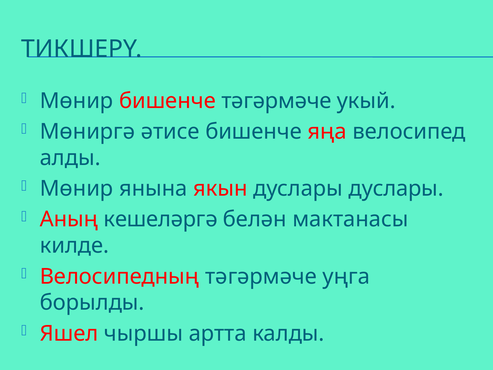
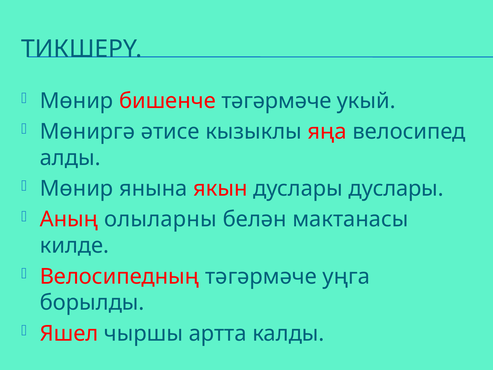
әтисе бишенче: бишенче -> кызыклы
кешеләргә: кешеләргә -> олыларны
